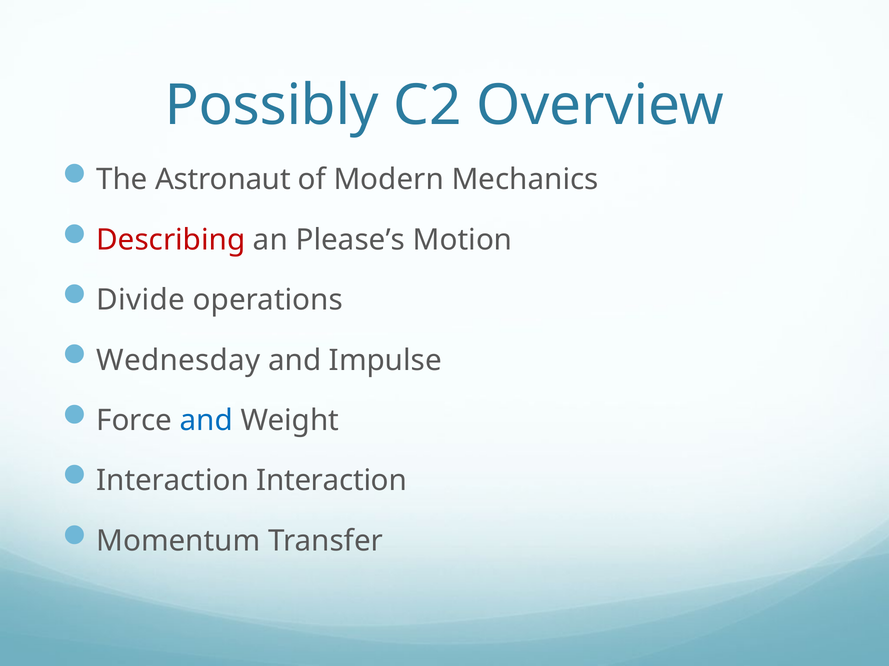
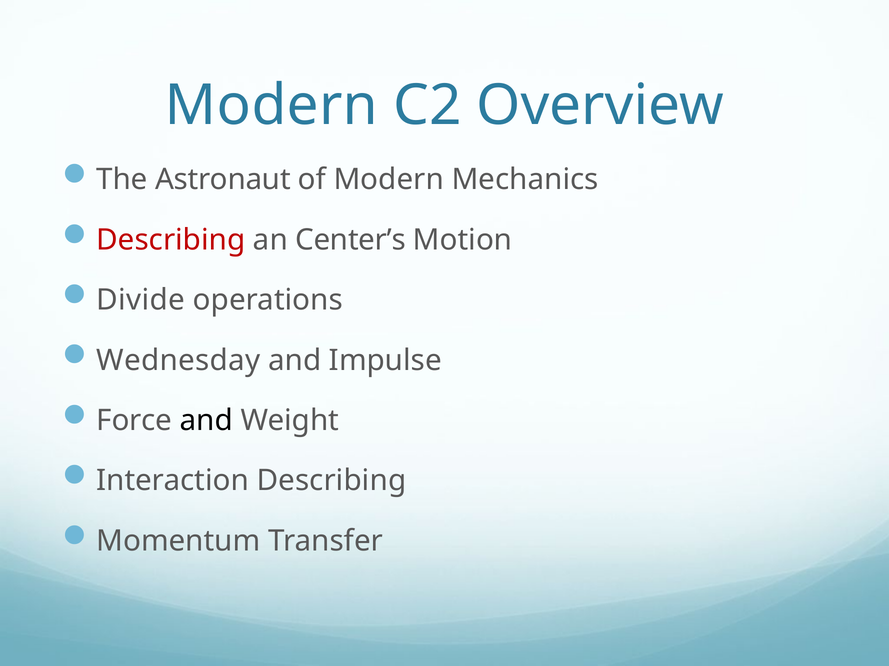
Possibly at (272, 106): Possibly -> Modern
Please’s: Please’s -> Center’s
and at (206, 421) colour: blue -> black
Interaction Interaction: Interaction -> Describing
